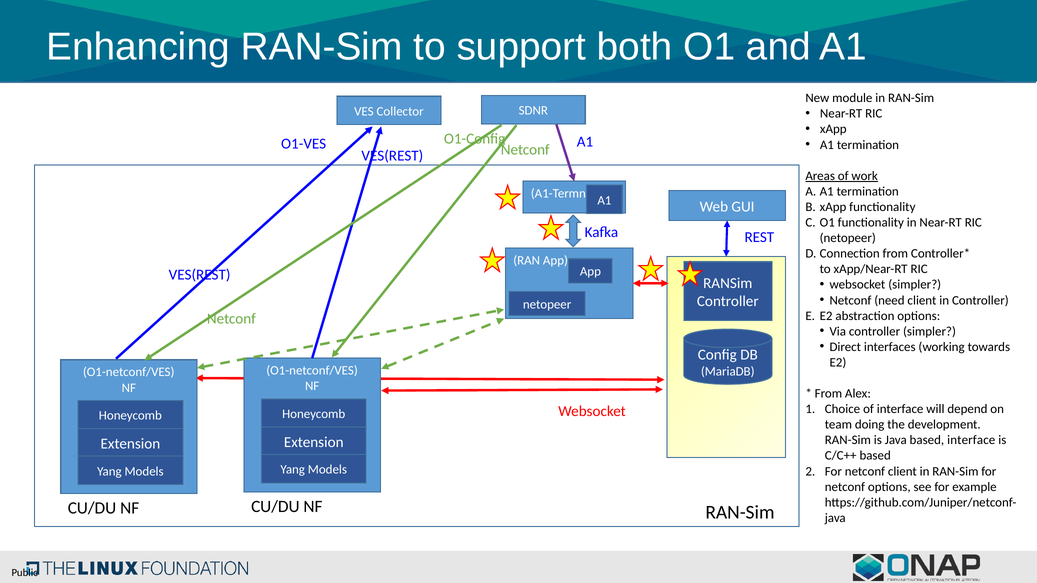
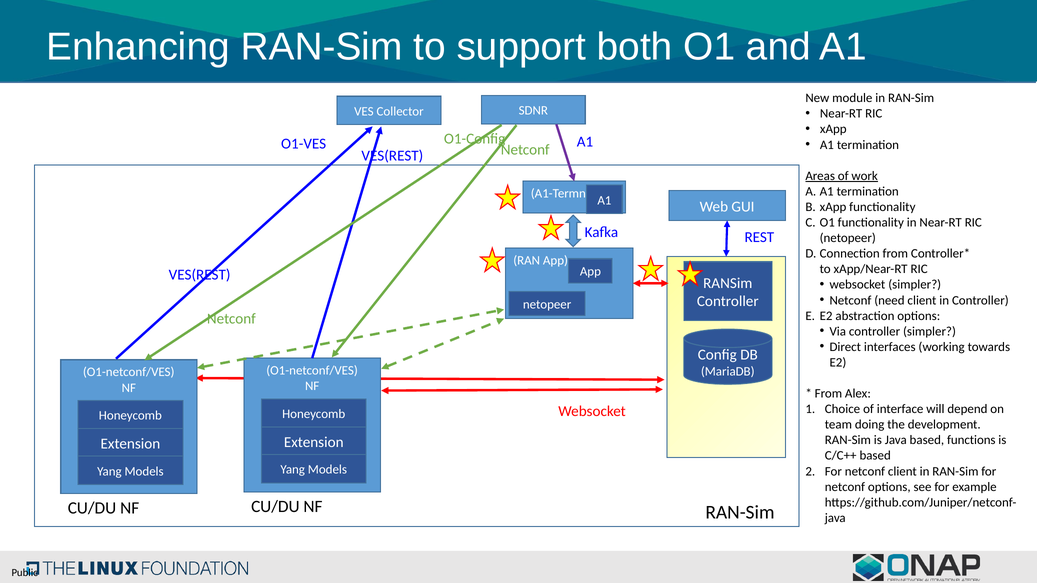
based interface: interface -> functions
